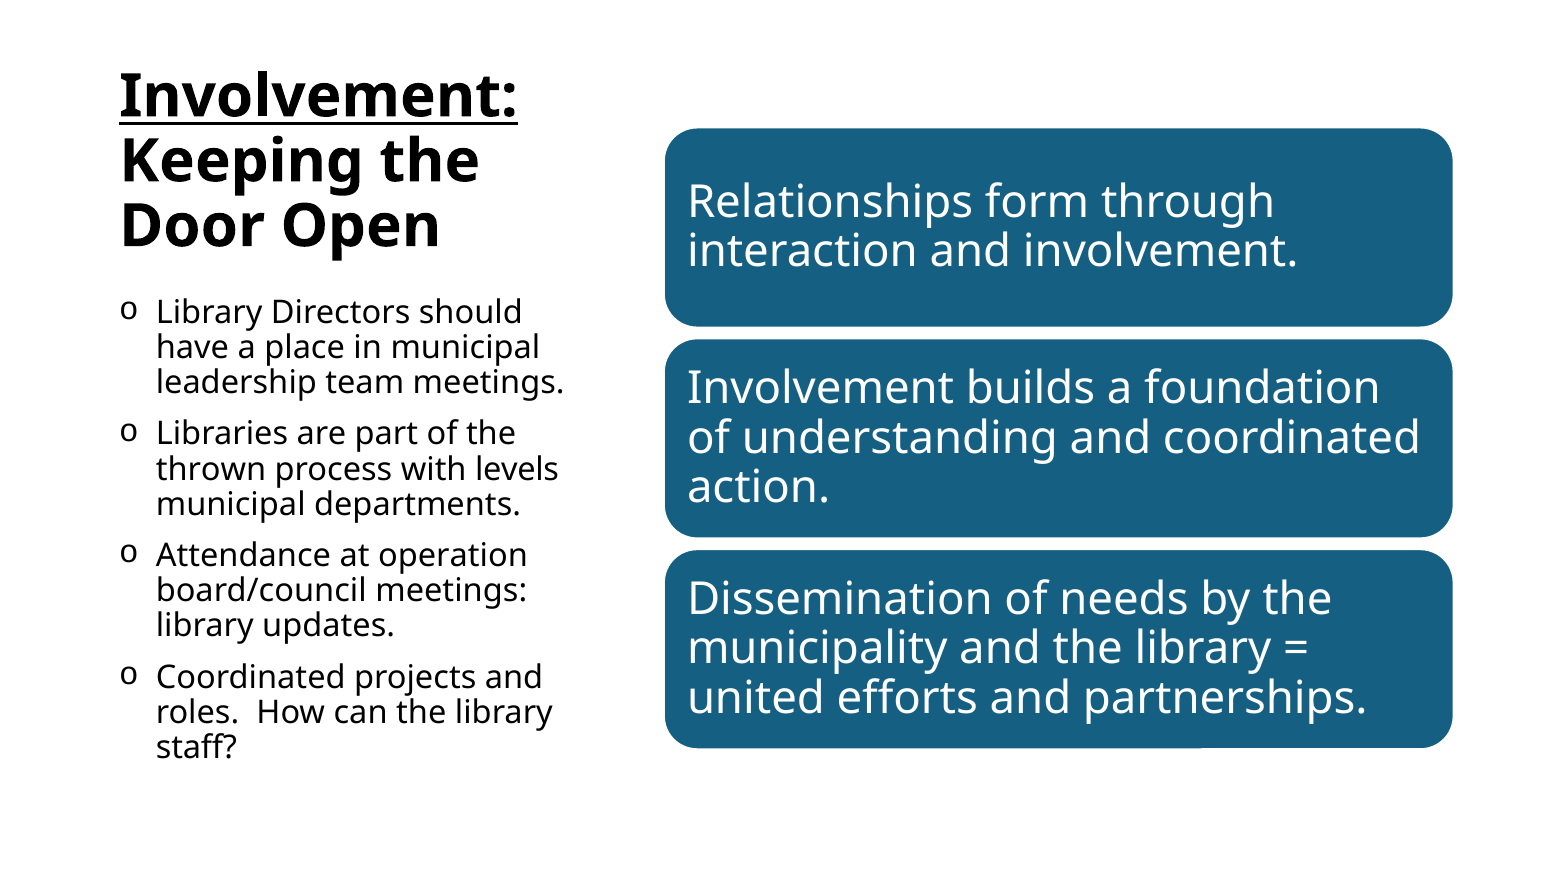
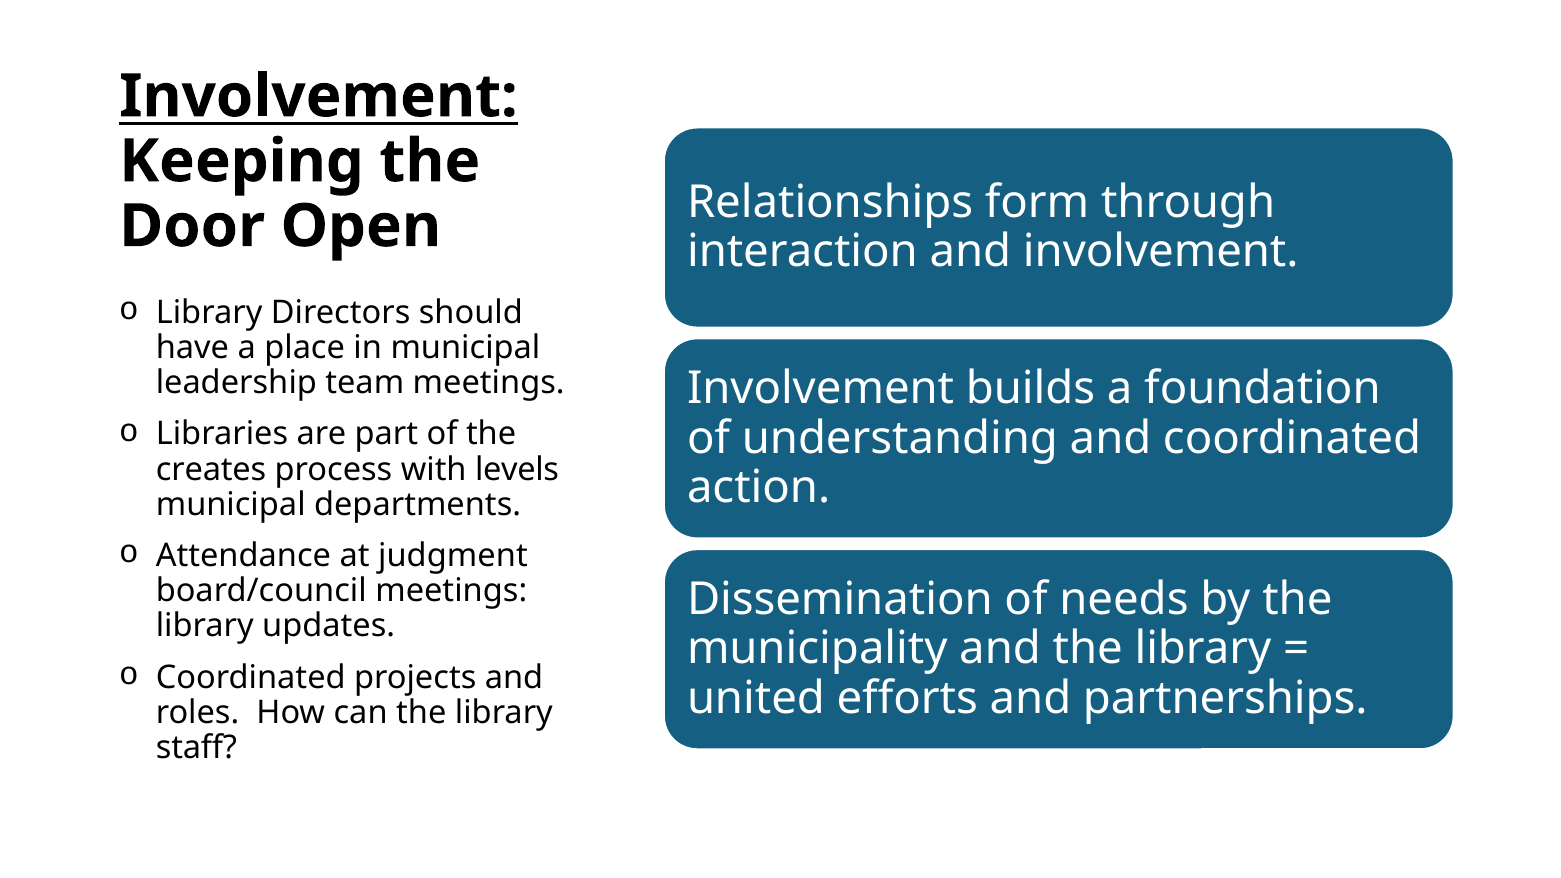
thrown: thrown -> creates
operation: operation -> judgment
